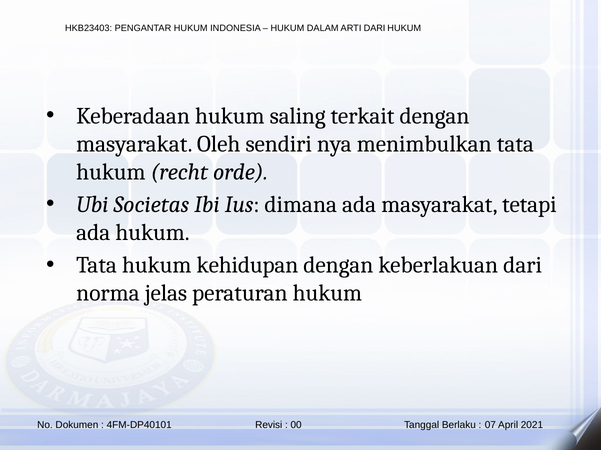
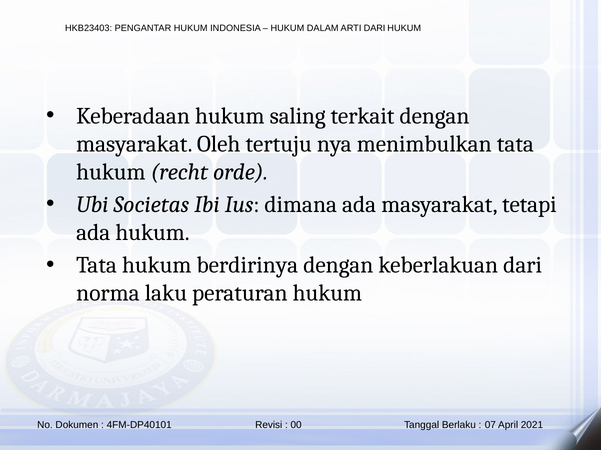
sendiri: sendiri -> tertuju
kehidupan: kehidupan -> berdirinya
jelas: jelas -> laku
